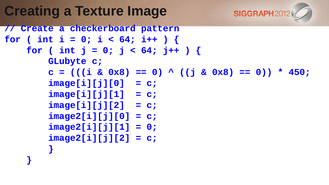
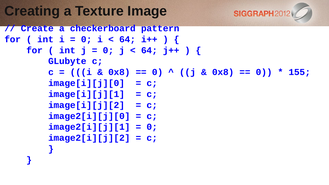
450: 450 -> 155
